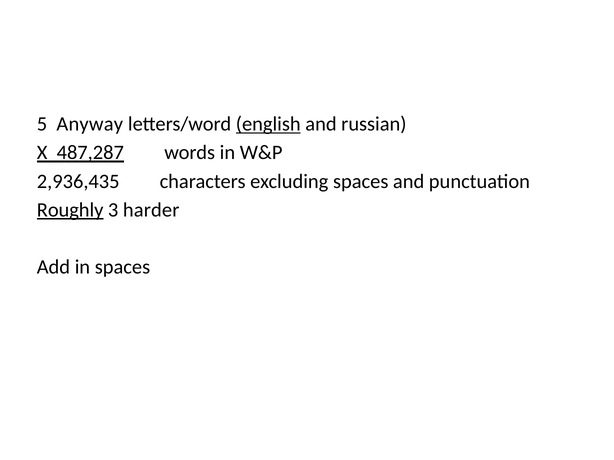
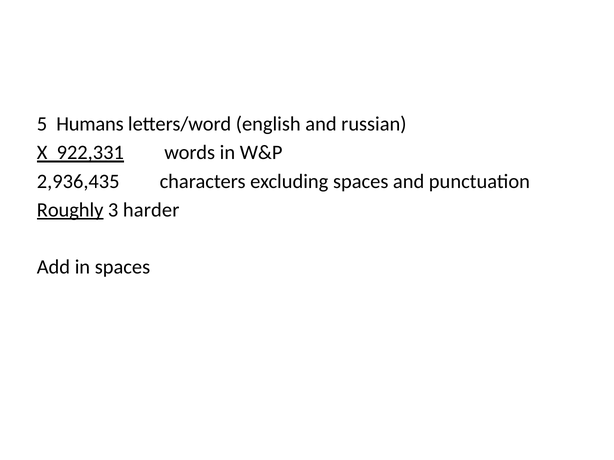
Anyway: Anyway -> Humans
english underline: present -> none
487,287: 487,287 -> 922,331
